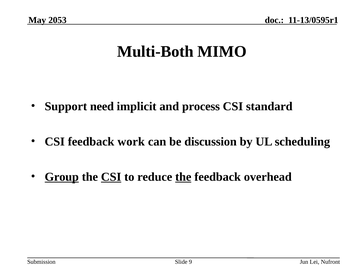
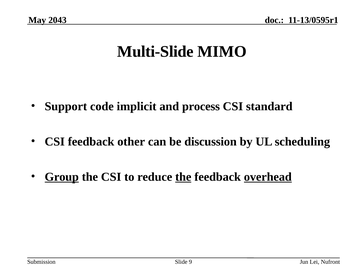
2053: 2053 -> 2043
Multi-Both: Multi-Both -> Multi-Slide
need: need -> code
work: work -> other
CSI at (111, 177) underline: present -> none
overhead underline: none -> present
